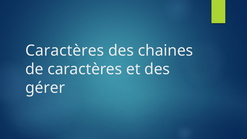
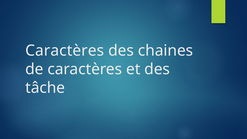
gérer: gérer -> tâche
